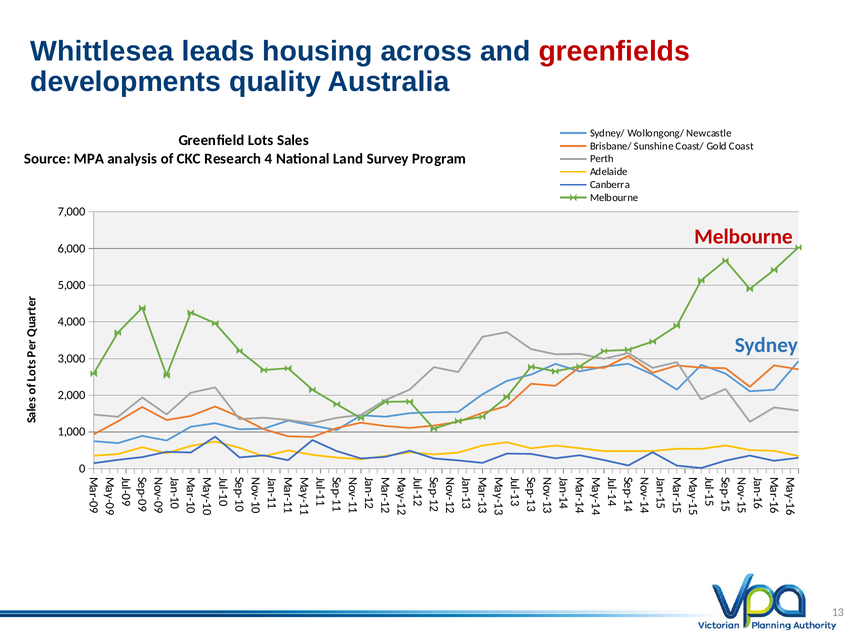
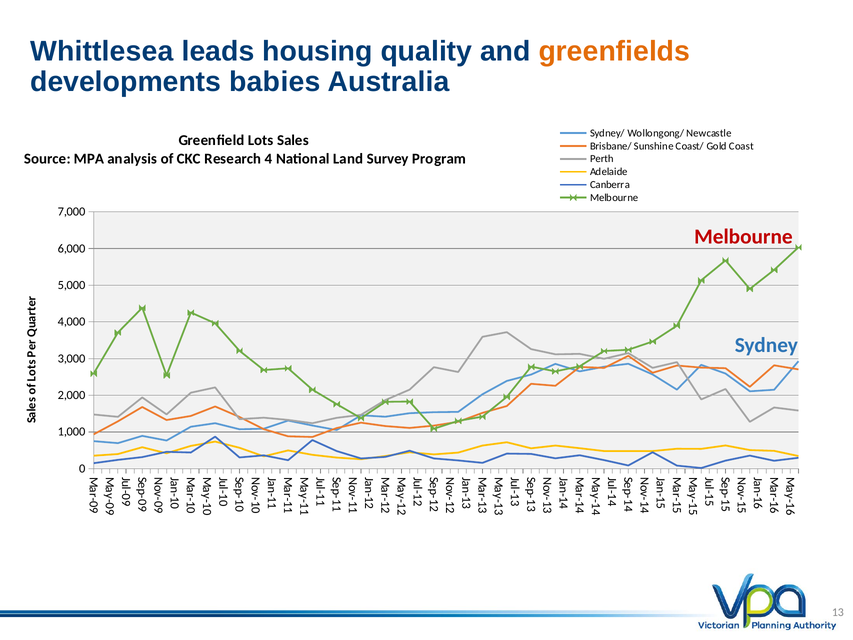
across: across -> quality
greenfields colour: red -> orange
quality: quality -> babies
